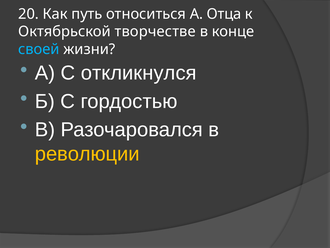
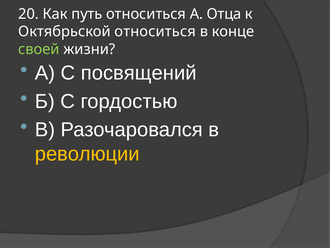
Октябрьской творчестве: творчестве -> относиться
своей colour: light blue -> light green
откликнулся: откликнулся -> посвящений
